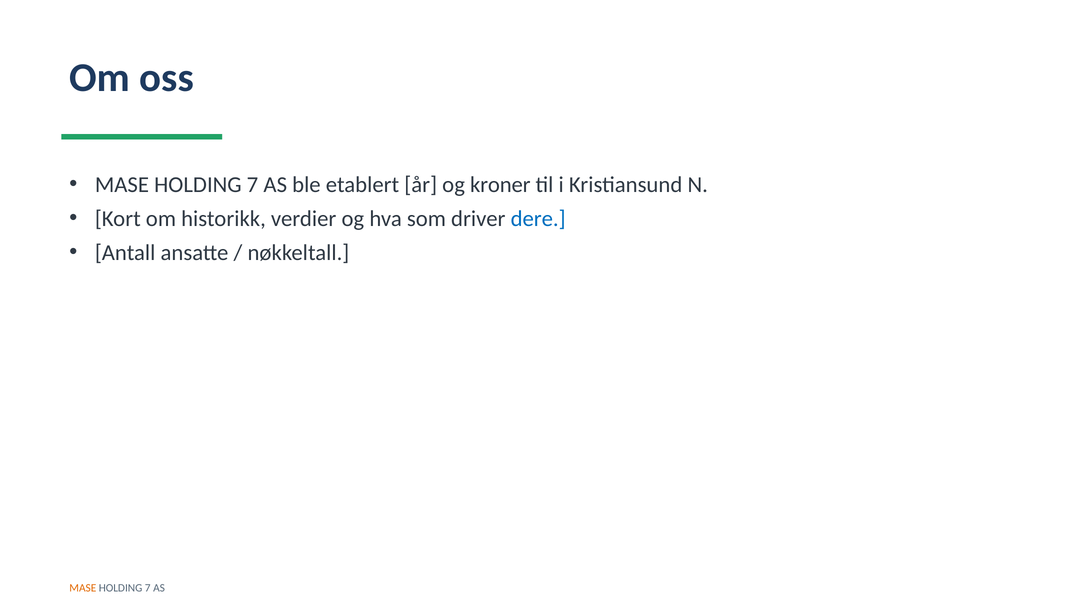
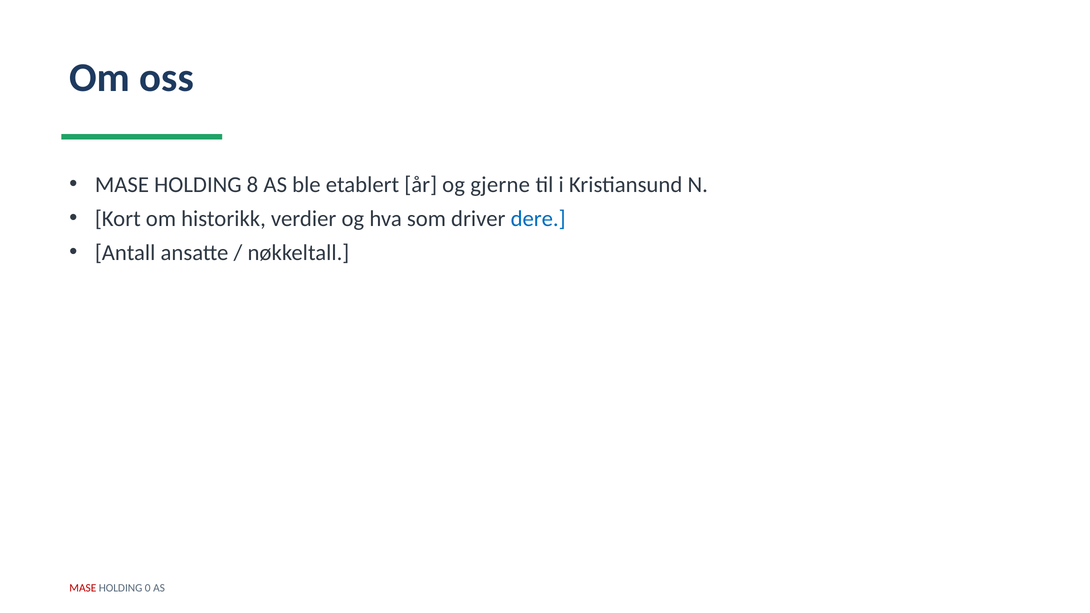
7 at (252, 185): 7 -> 8
kroner: kroner -> gjerne
MASE at (83, 588) colour: orange -> red
7 at (148, 588): 7 -> 0
